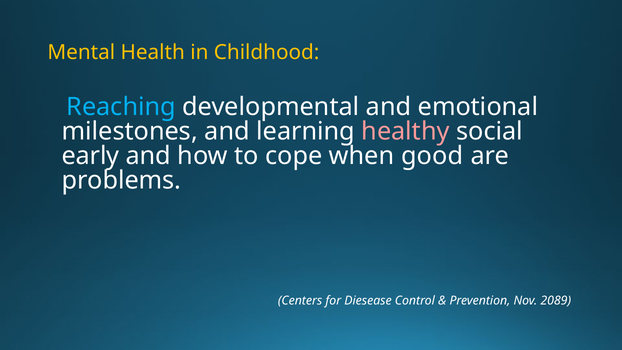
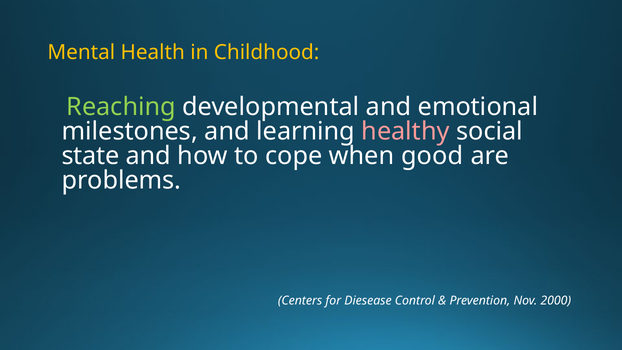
Reaching colour: light blue -> light green
early: early -> state
2089: 2089 -> 2000
